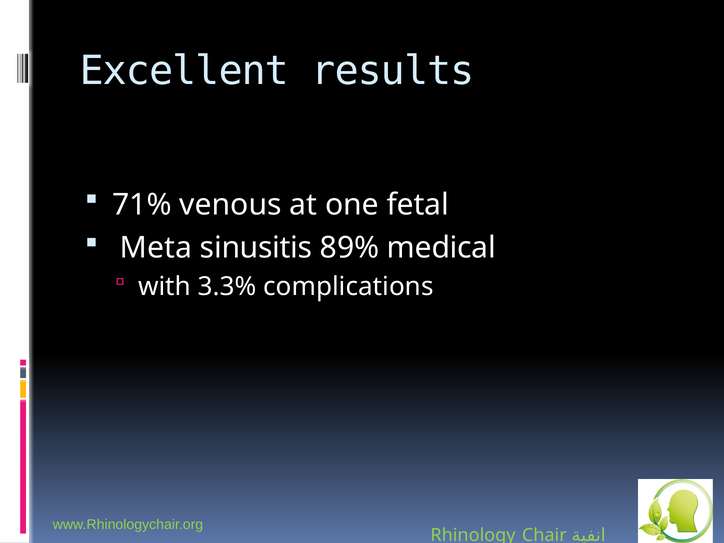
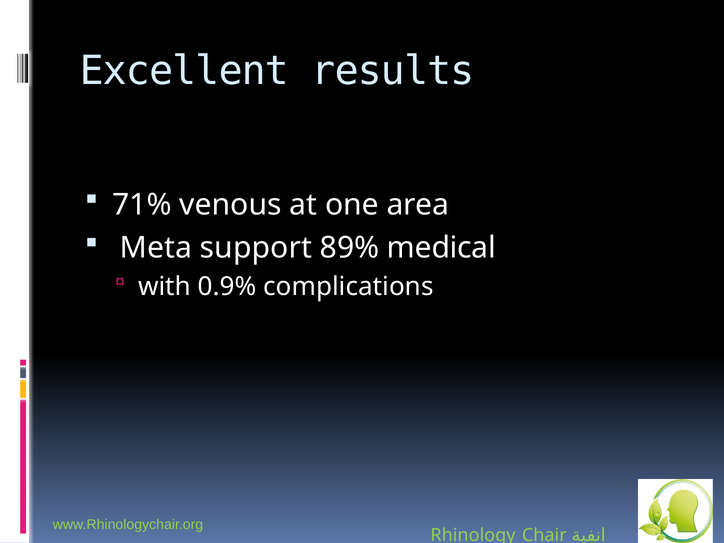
fetal: fetal -> area
sinusitis: sinusitis -> support
3.3%: 3.3% -> 0.9%
